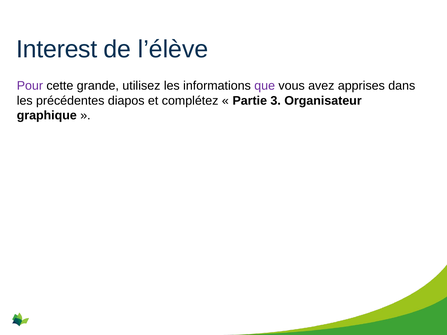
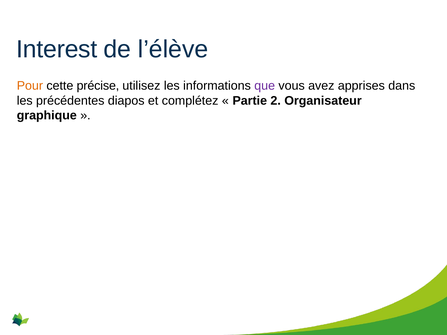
Pour colour: purple -> orange
grande: grande -> précise
3: 3 -> 2
